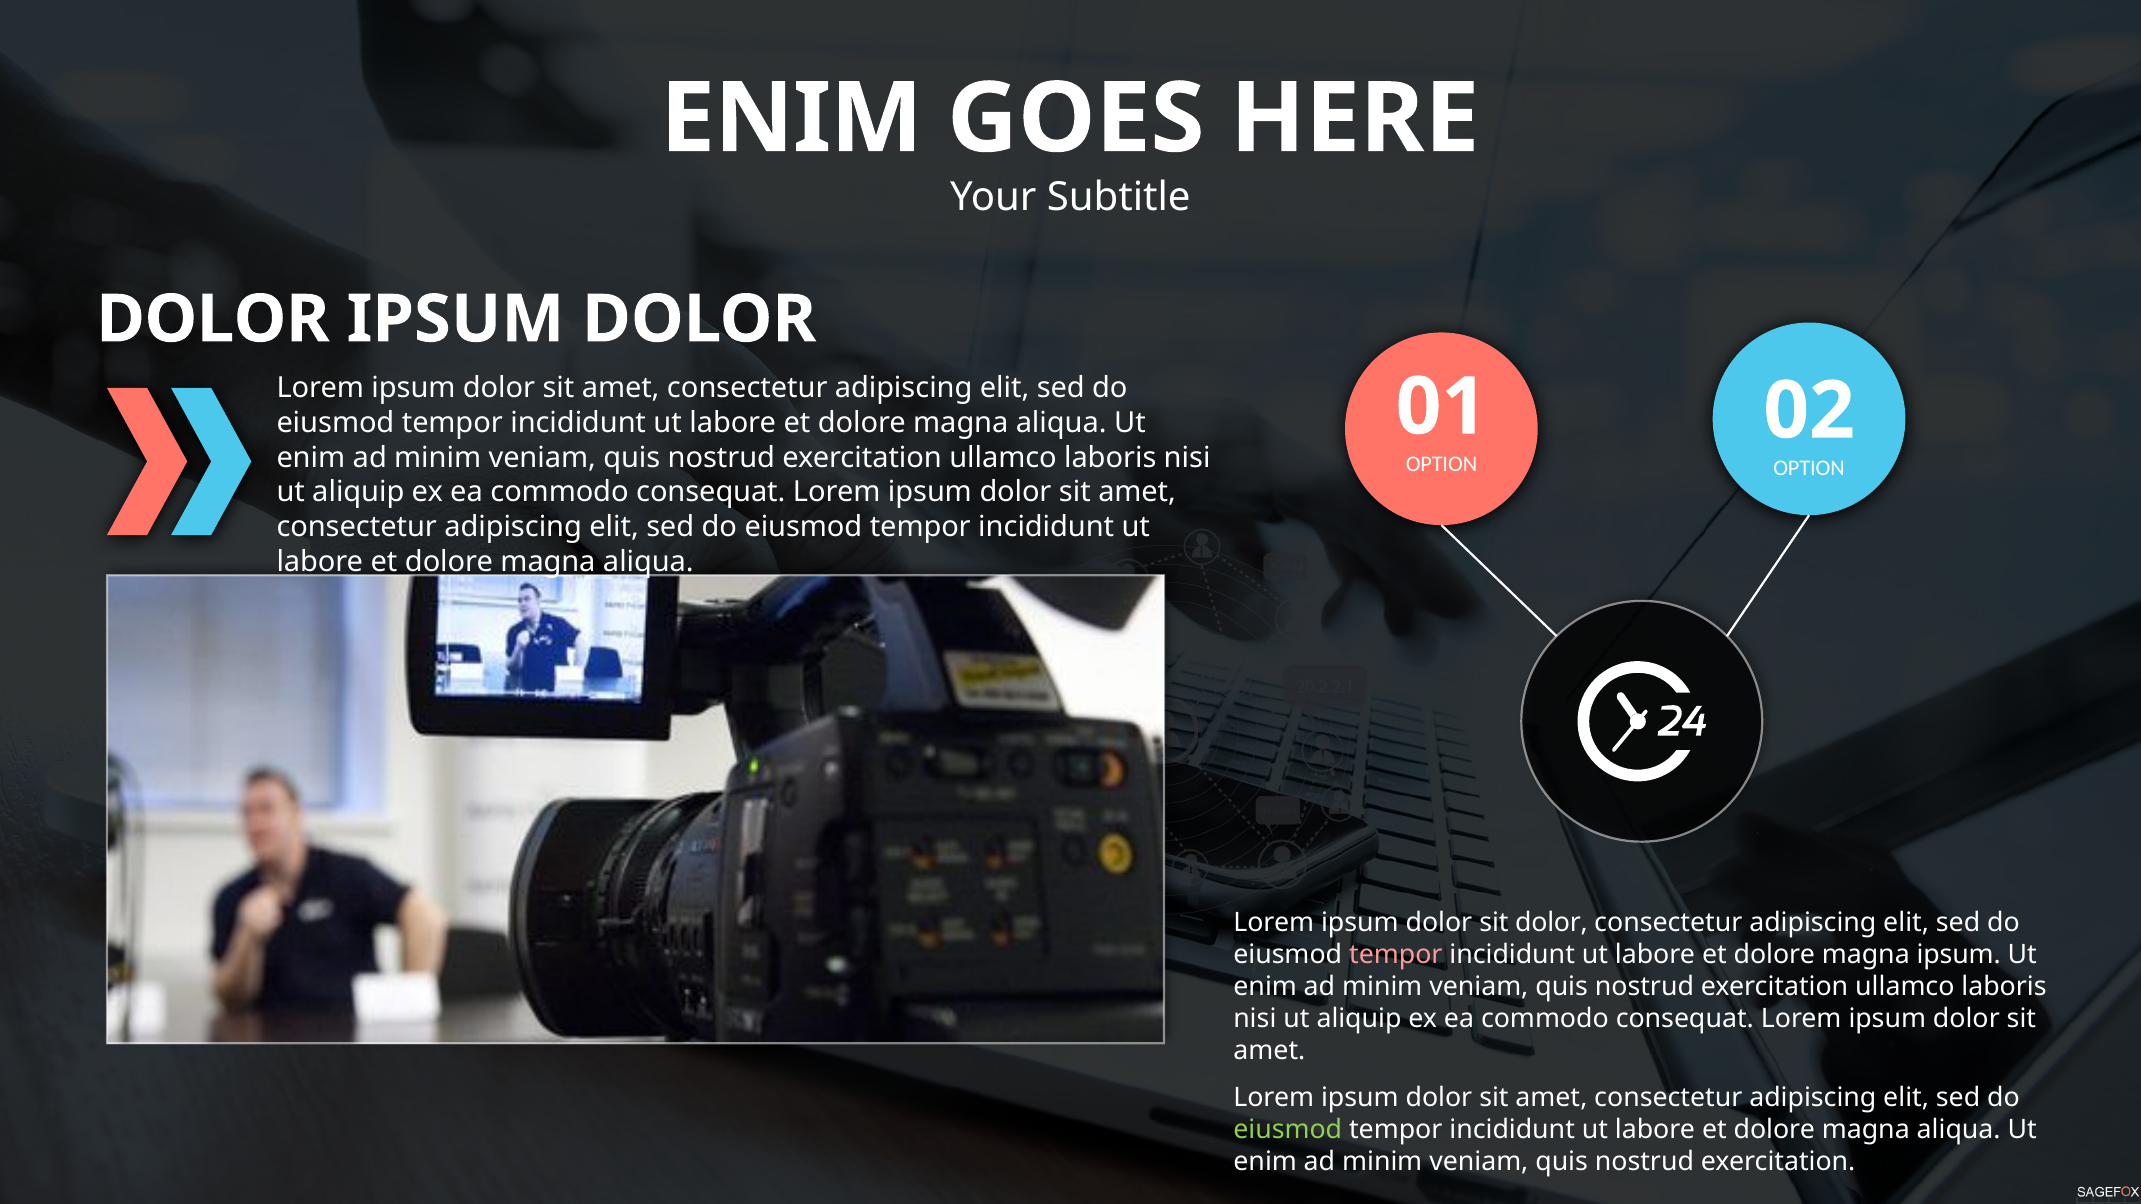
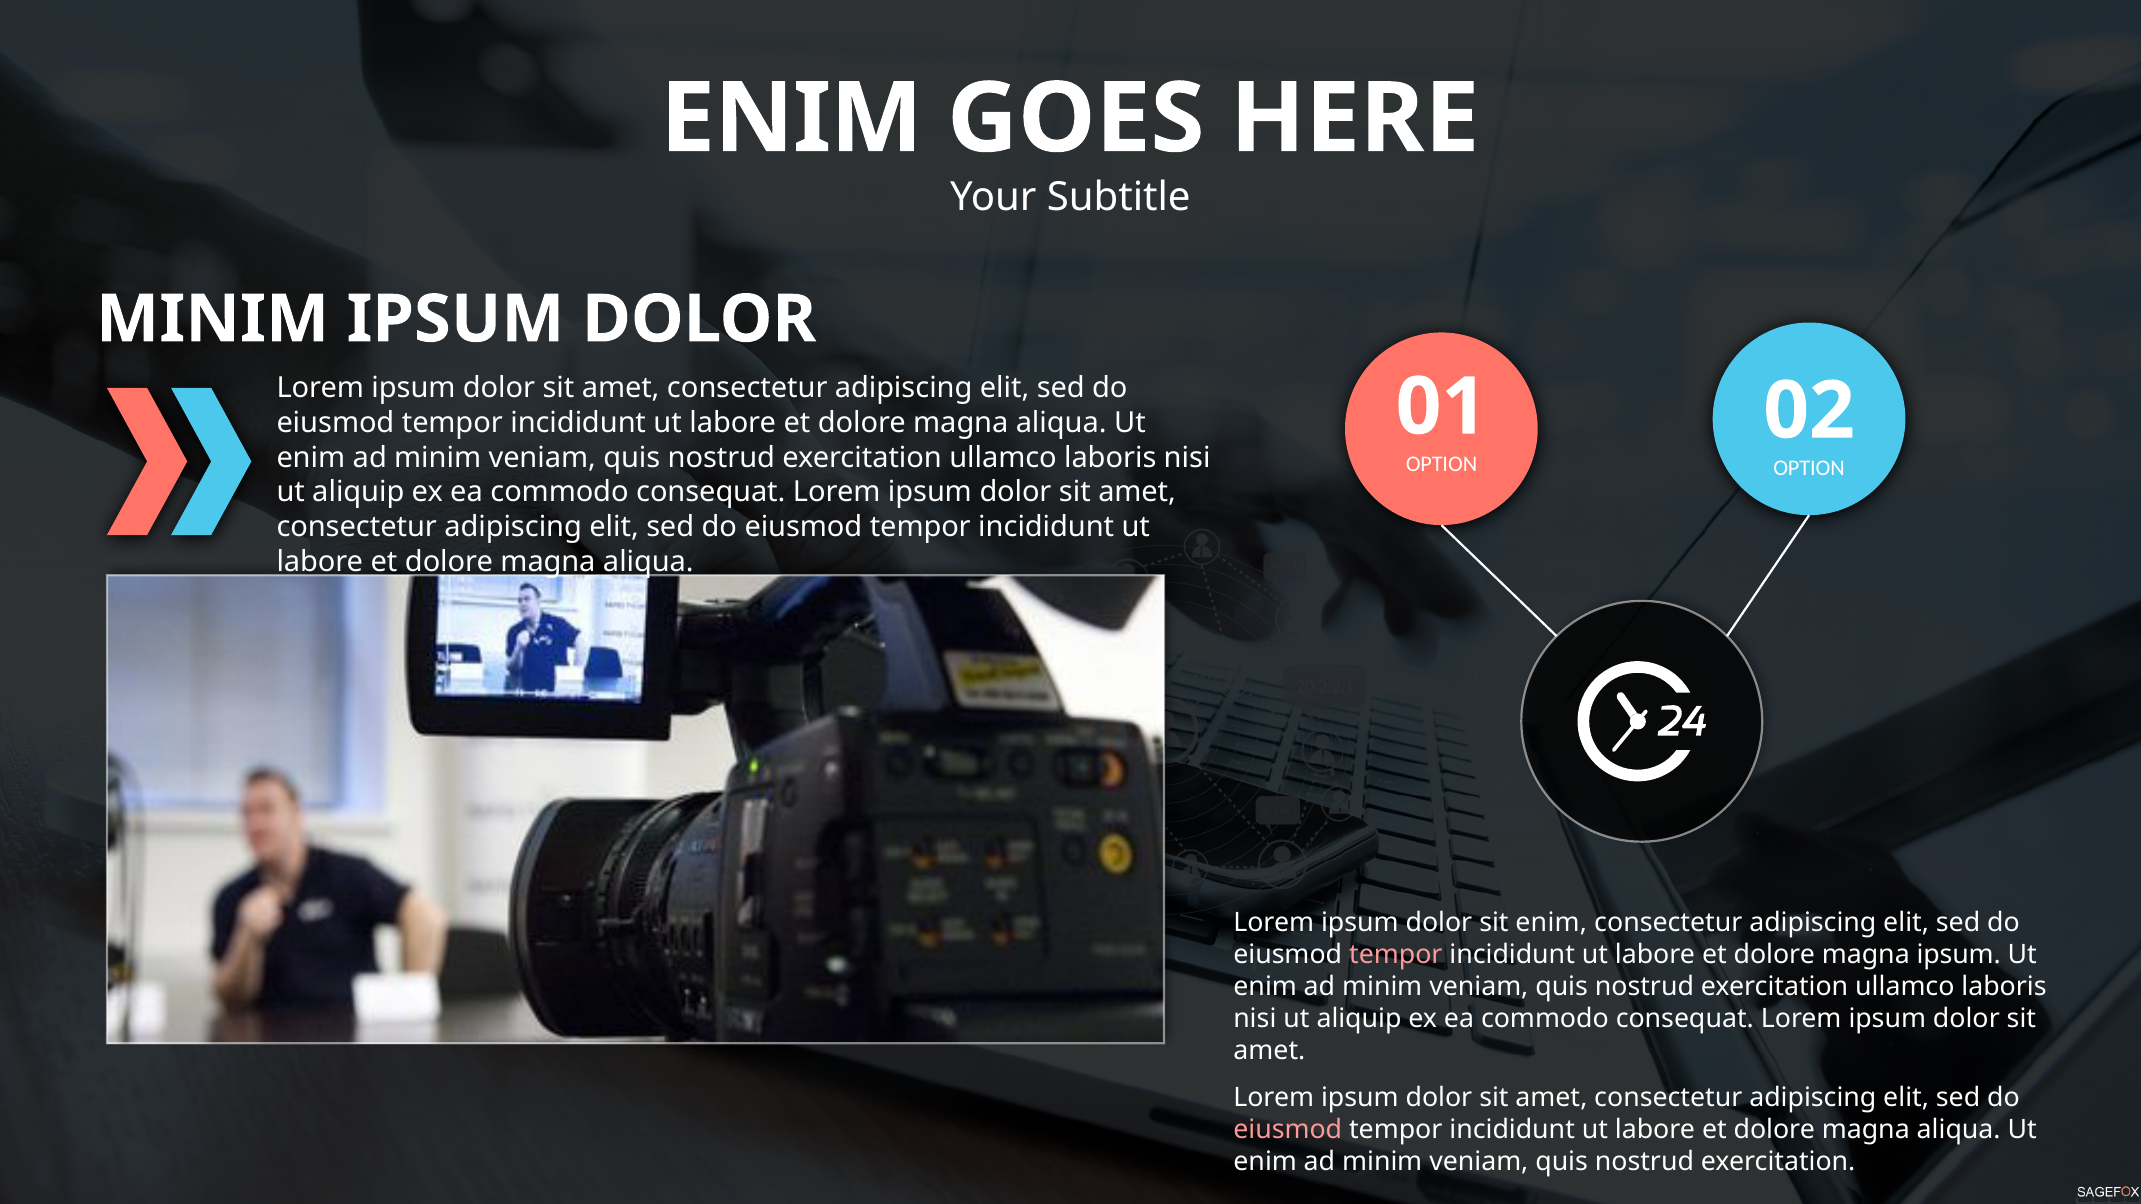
DOLOR at (213, 319): DOLOR -> MINIM
sit dolor: dolor -> enim
eiusmod at (1288, 1130) colour: light green -> pink
